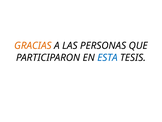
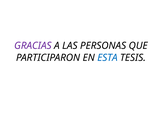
GRACIAS colour: orange -> purple
